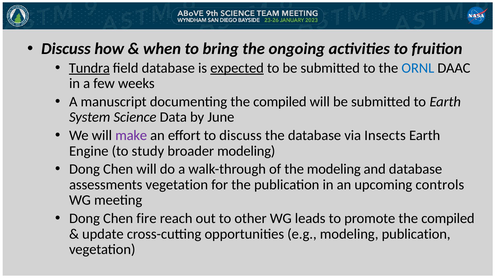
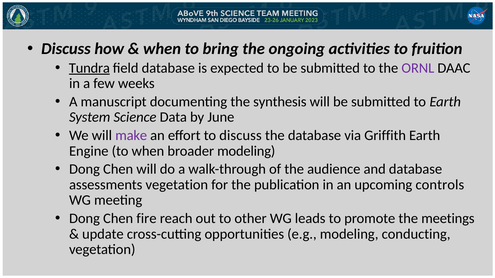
expected underline: present -> none
ORNL colour: blue -> purple
documenting the compiled: compiled -> synthesis
Insects: Insects -> Griffith
to study: study -> when
the modeling: modeling -> audience
promote the compiled: compiled -> meetings
modeling publication: publication -> conducting
